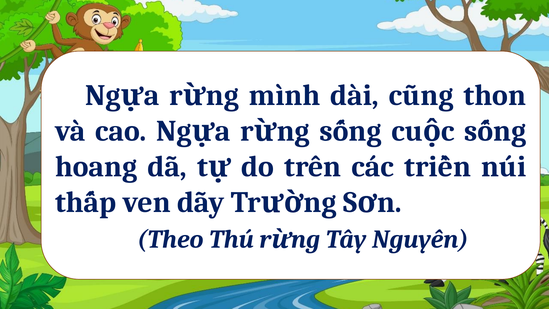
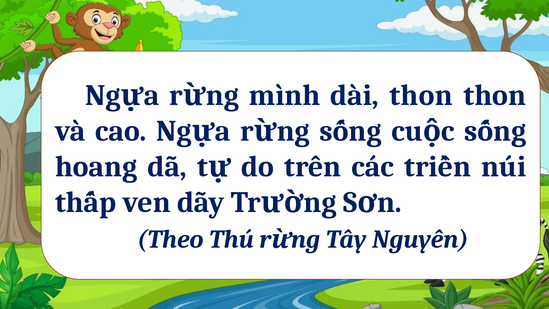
dài cũng: cũng -> thon
